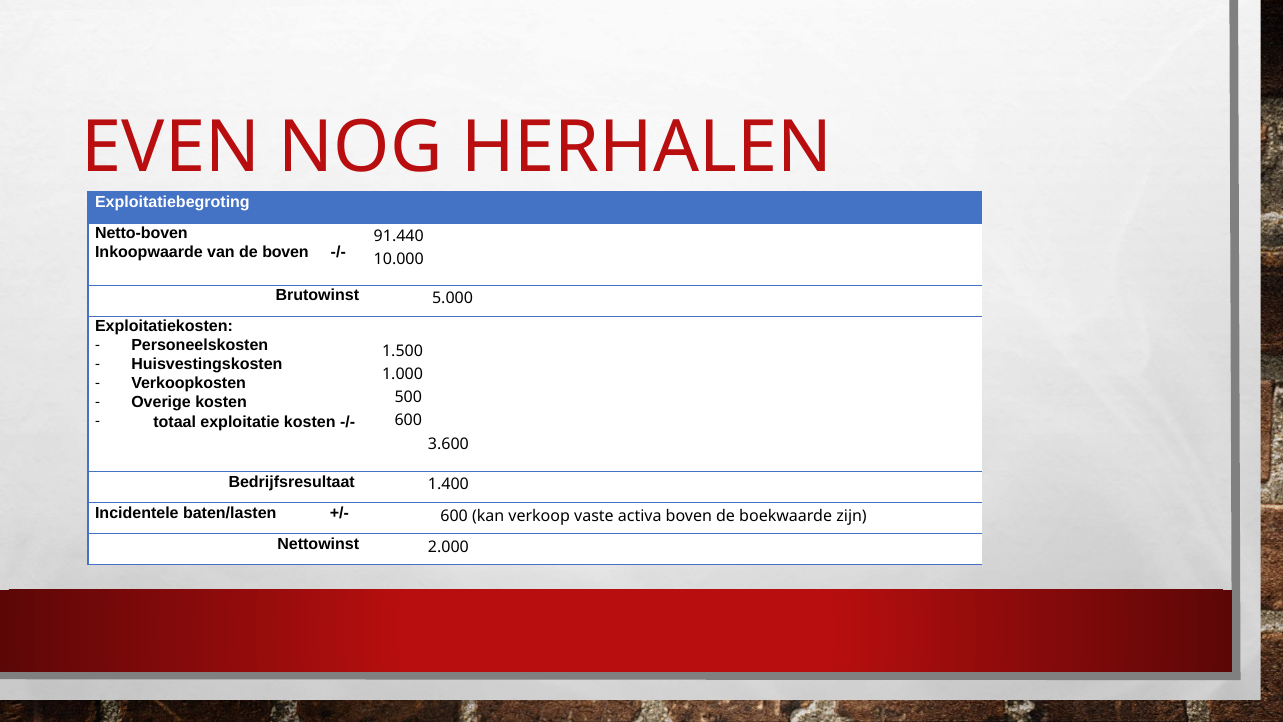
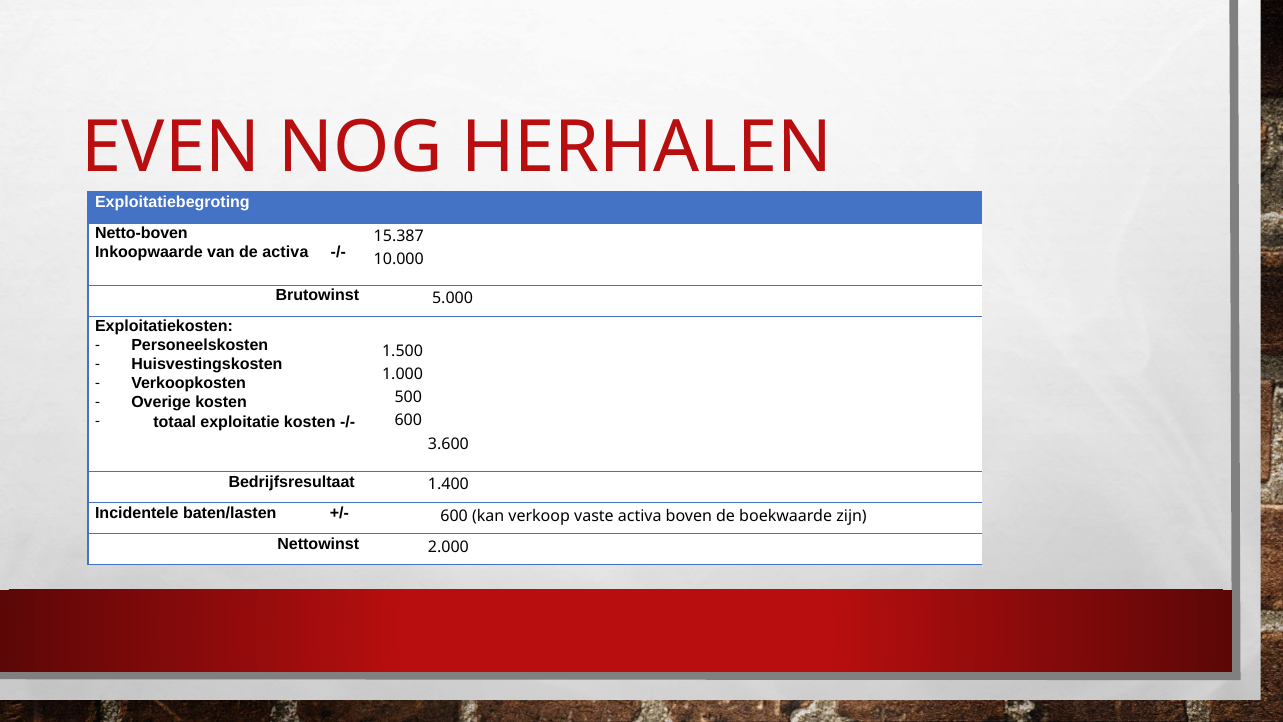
91.440: 91.440 -> 15.387
de boven: boven -> activa
